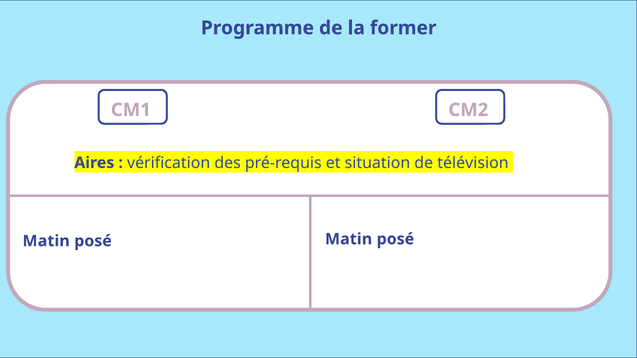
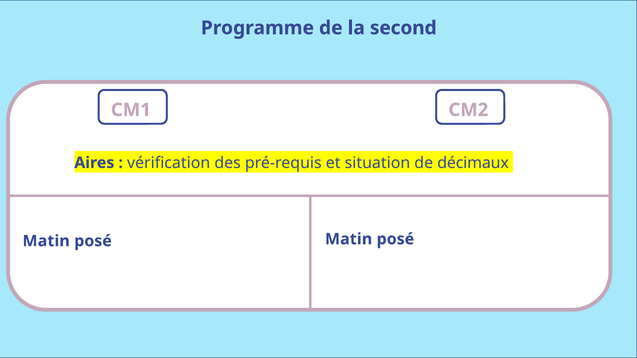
former: former -> second
télévision: télévision -> décimaux
